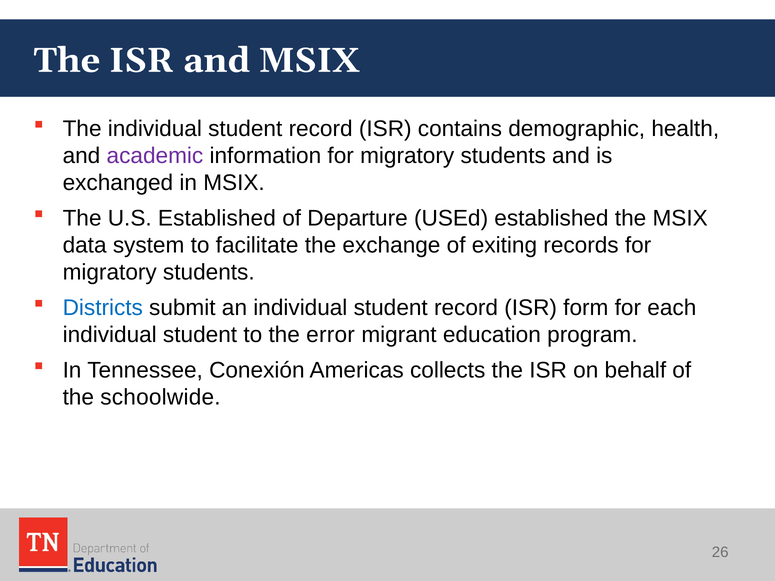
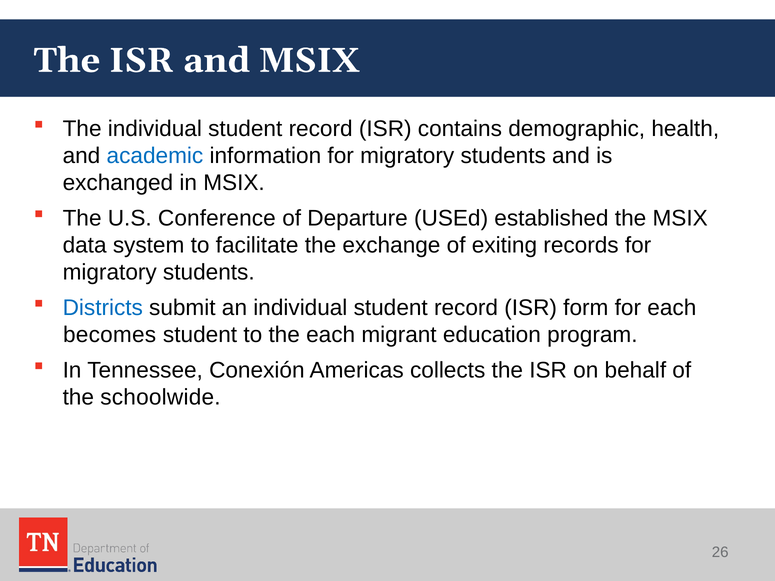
academic colour: purple -> blue
U.S Established: Established -> Conference
individual at (110, 335): individual -> becomes
the error: error -> each
